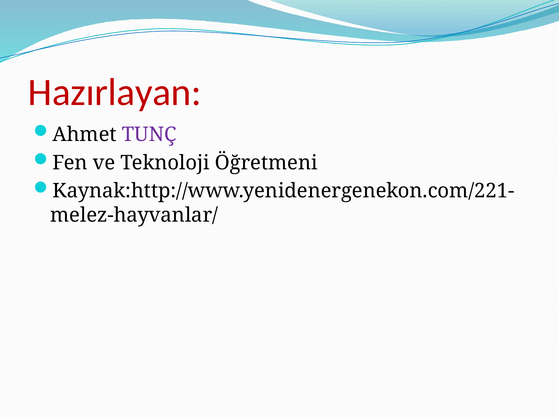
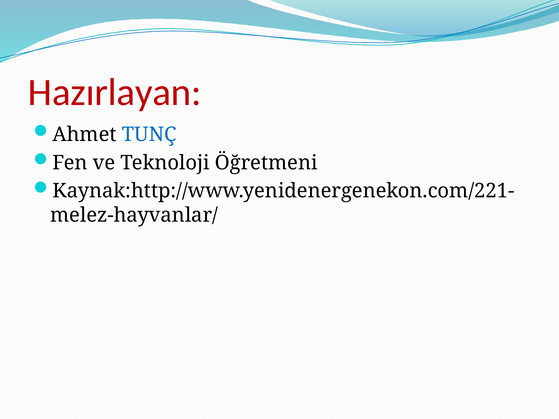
TUNÇ colour: purple -> blue
